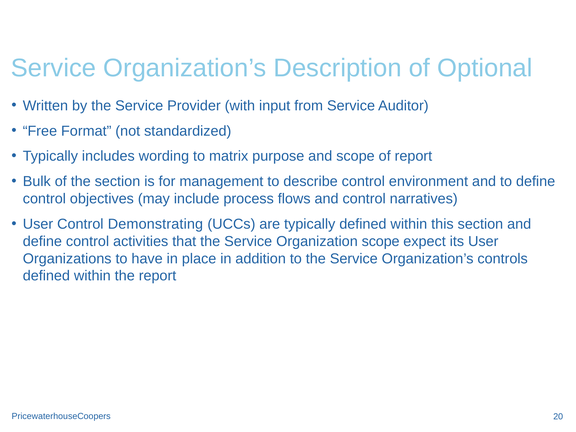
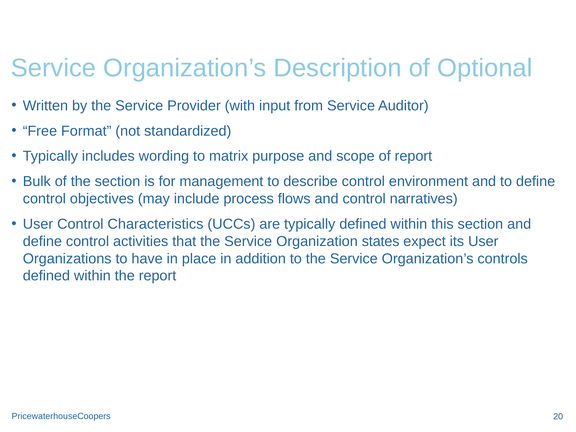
Demonstrating: Demonstrating -> Characteristics
Organization scope: scope -> states
